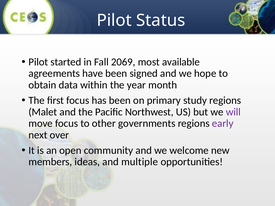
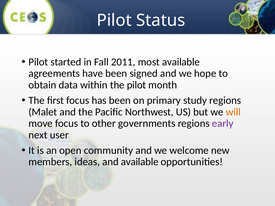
2069: 2069 -> 2011
the year: year -> pilot
will colour: purple -> orange
over: over -> user
and multiple: multiple -> available
